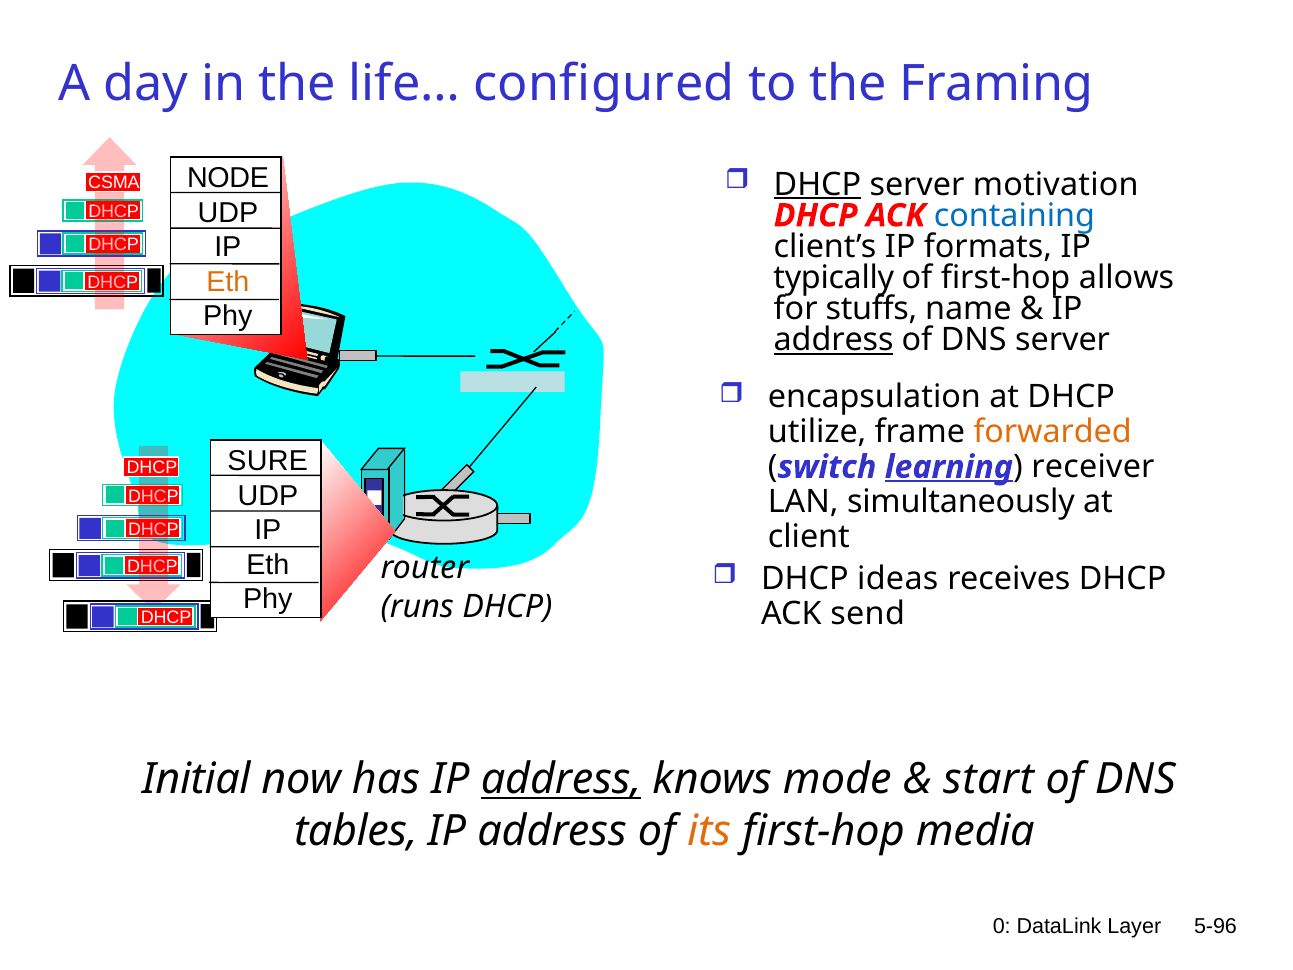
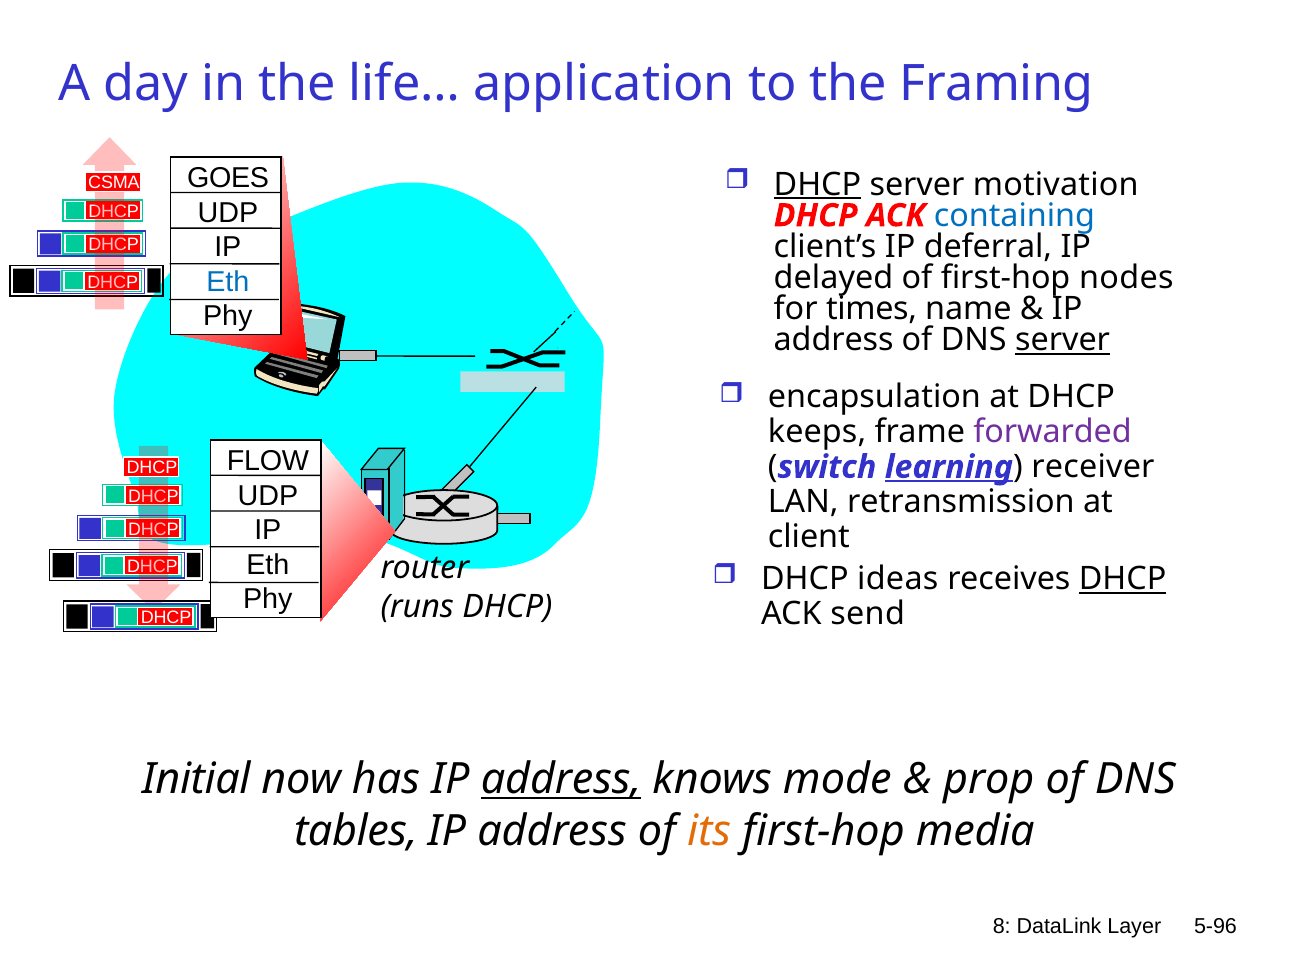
configured: configured -> application
NODE: NODE -> GOES
formats: formats -> deferral
Eth at (228, 282) colour: orange -> blue
typically: typically -> delayed
allows: allows -> nodes
stuffs: stuffs -> times
address at (834, 340) underline: present -> none
server at (1063, 340) underline: none -> present
utilize: utilize -> keeps
forwarded colour: orange -> purple
SURE: SURE -> FLOW
simultaneously: simultaneously -> retransmission
DHCP at (1123, 579) underline: none -> present
start: start -> prop
0: 0 -> 8
